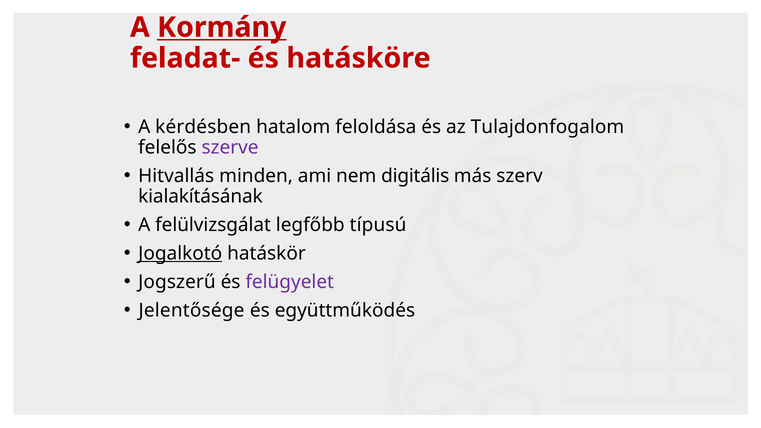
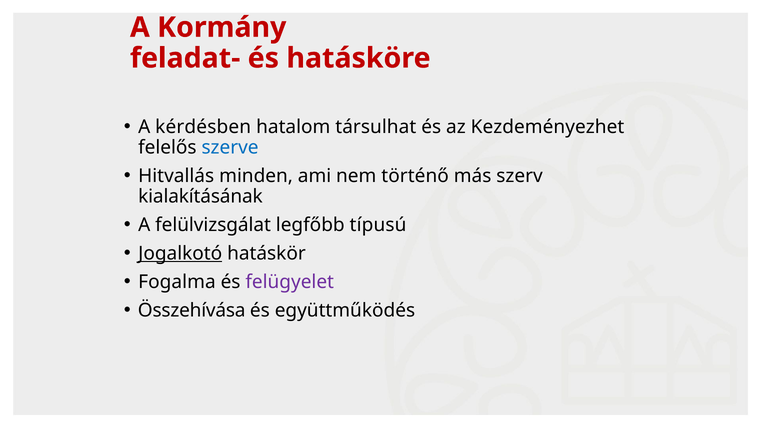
Kormány underline: present -> none
feloldása: feloldása -> társulhat
Tulajdonfogalom: Tulajdonfogalom -> Kezdeményezhet
szerve colour: purple -> blue
digitális: digitális -> történő
Jogszerű: Jogszerű -> Fogalma
Jelentősége: Jelentősége -> Összehívása
